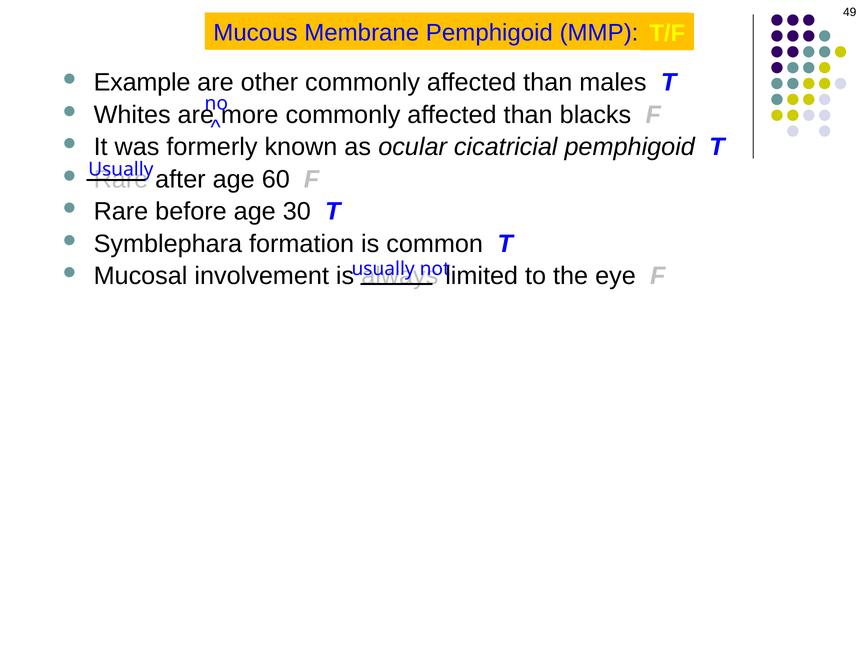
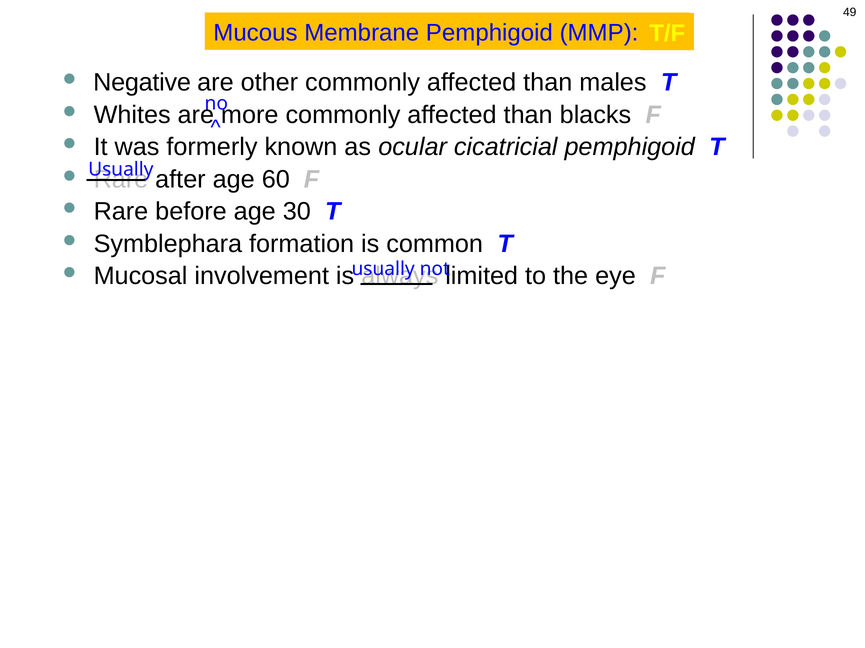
Example: Example -> Negative
